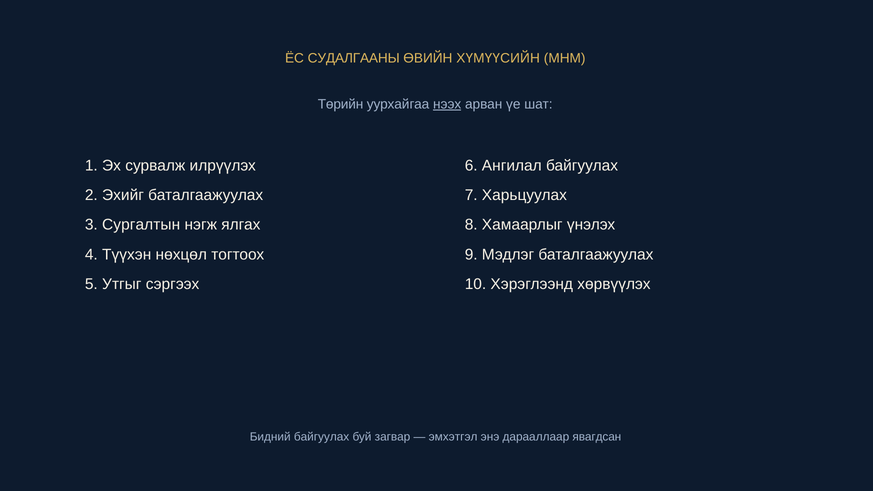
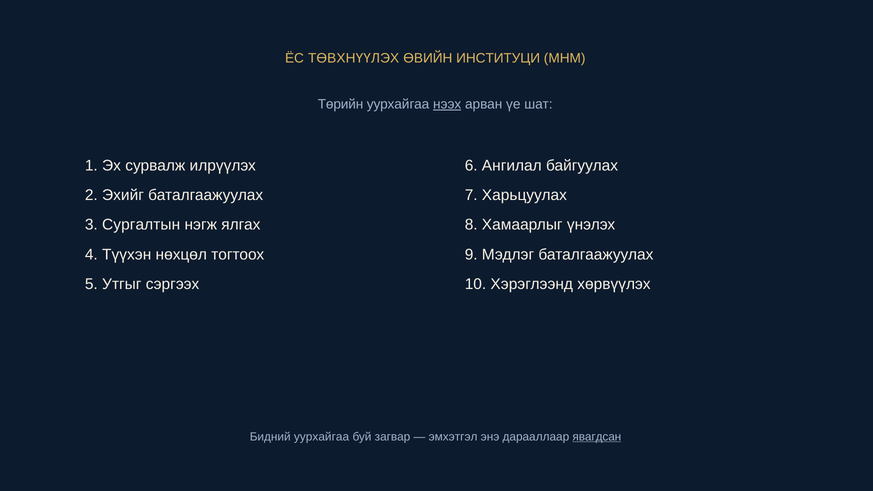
СУДАЛГААНЫ: СУДАЛГААНЫ -> ТӨВХНҮҮЛЭХ
ХҮМҮҮСИЙН: ХҮМҮҮСИЙН -> ИНСТИТУЦИ
Бидний байгуулах: байгуулах -> уурхайгаа
явагдсан underline: none -> present
